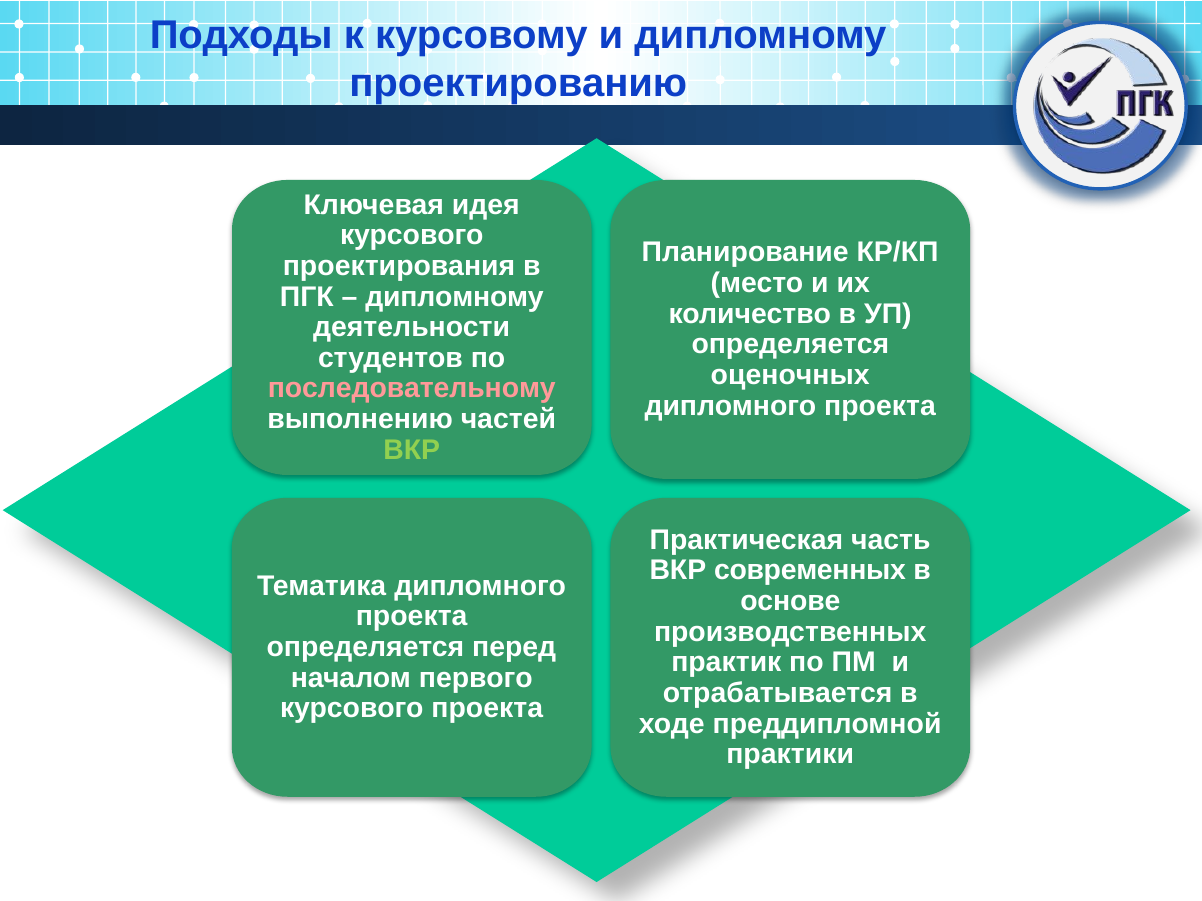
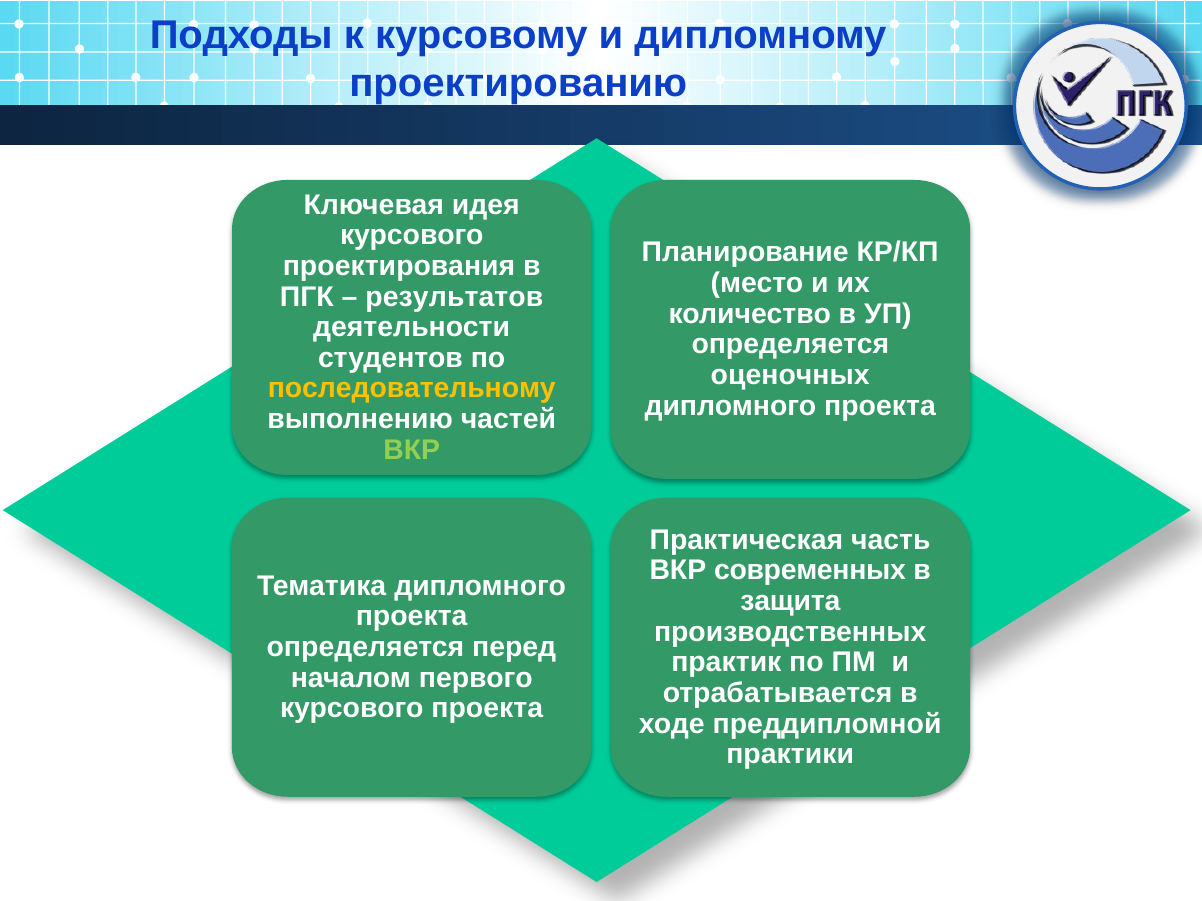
дипломному at (455, 297): дипломному -> результатов
последовательному colour: pink -> yellow
основе: основе -> защита
